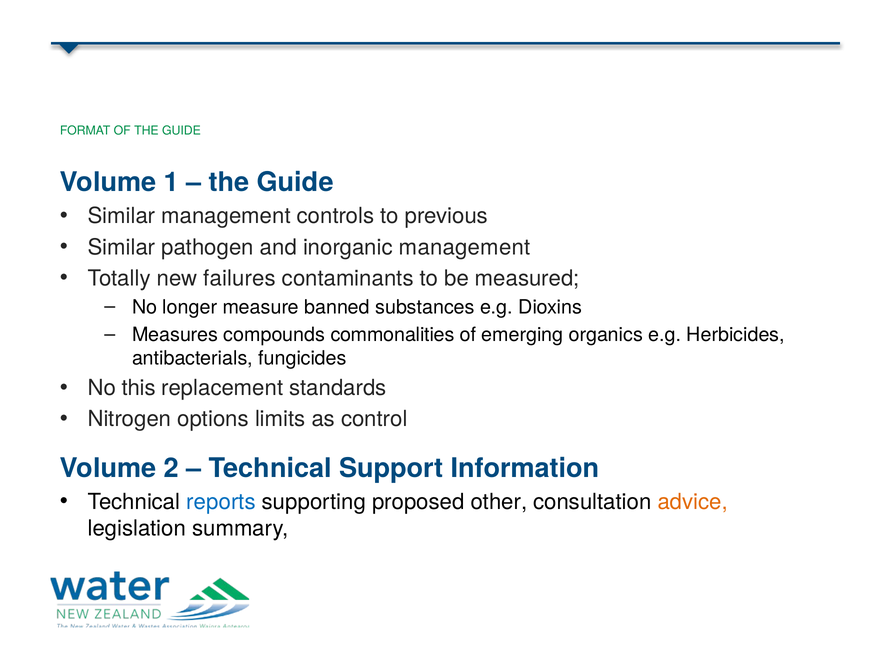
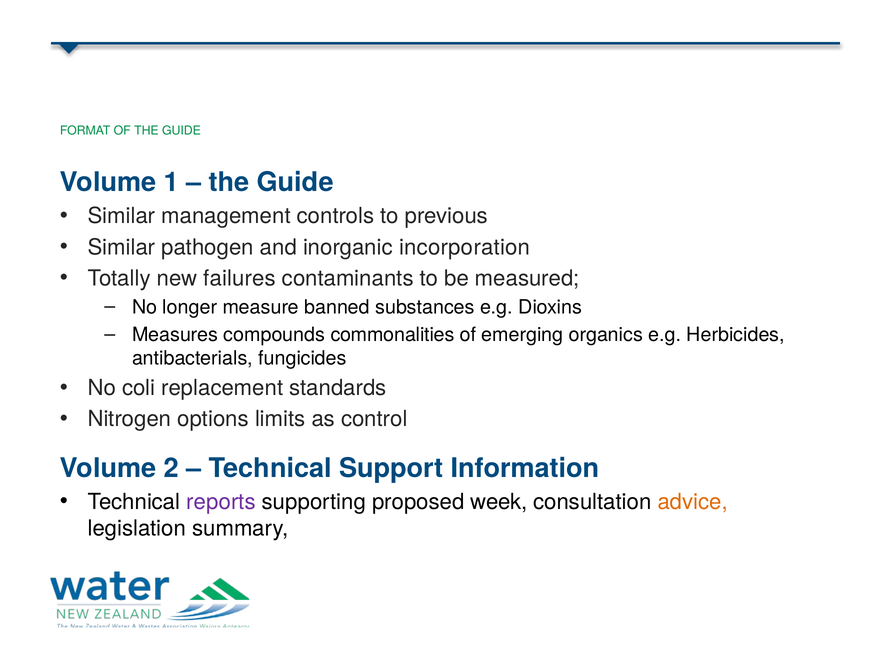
inorganic management: management -> incorporation
this: this -> coli
reports colour: blue -> purple
other: other -> week
